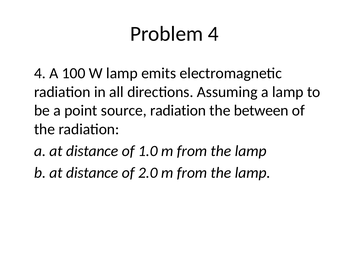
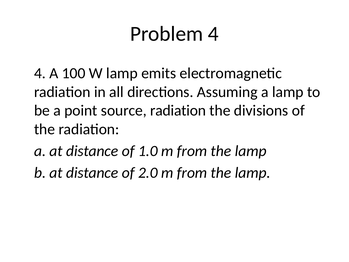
between: between -> divisions
